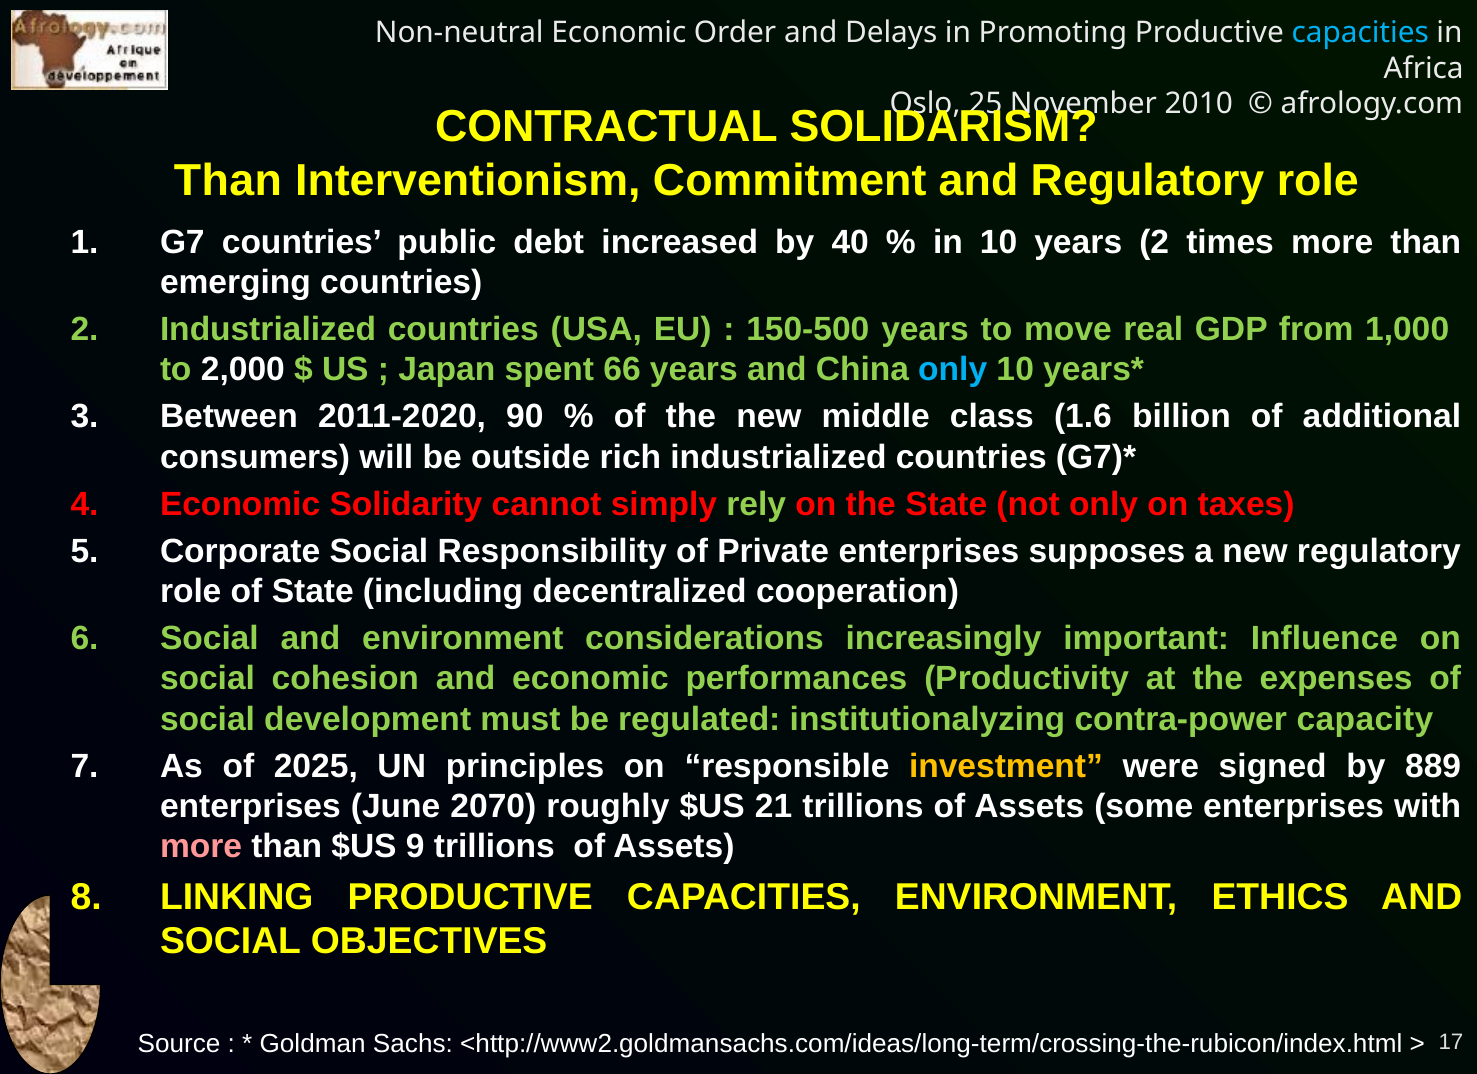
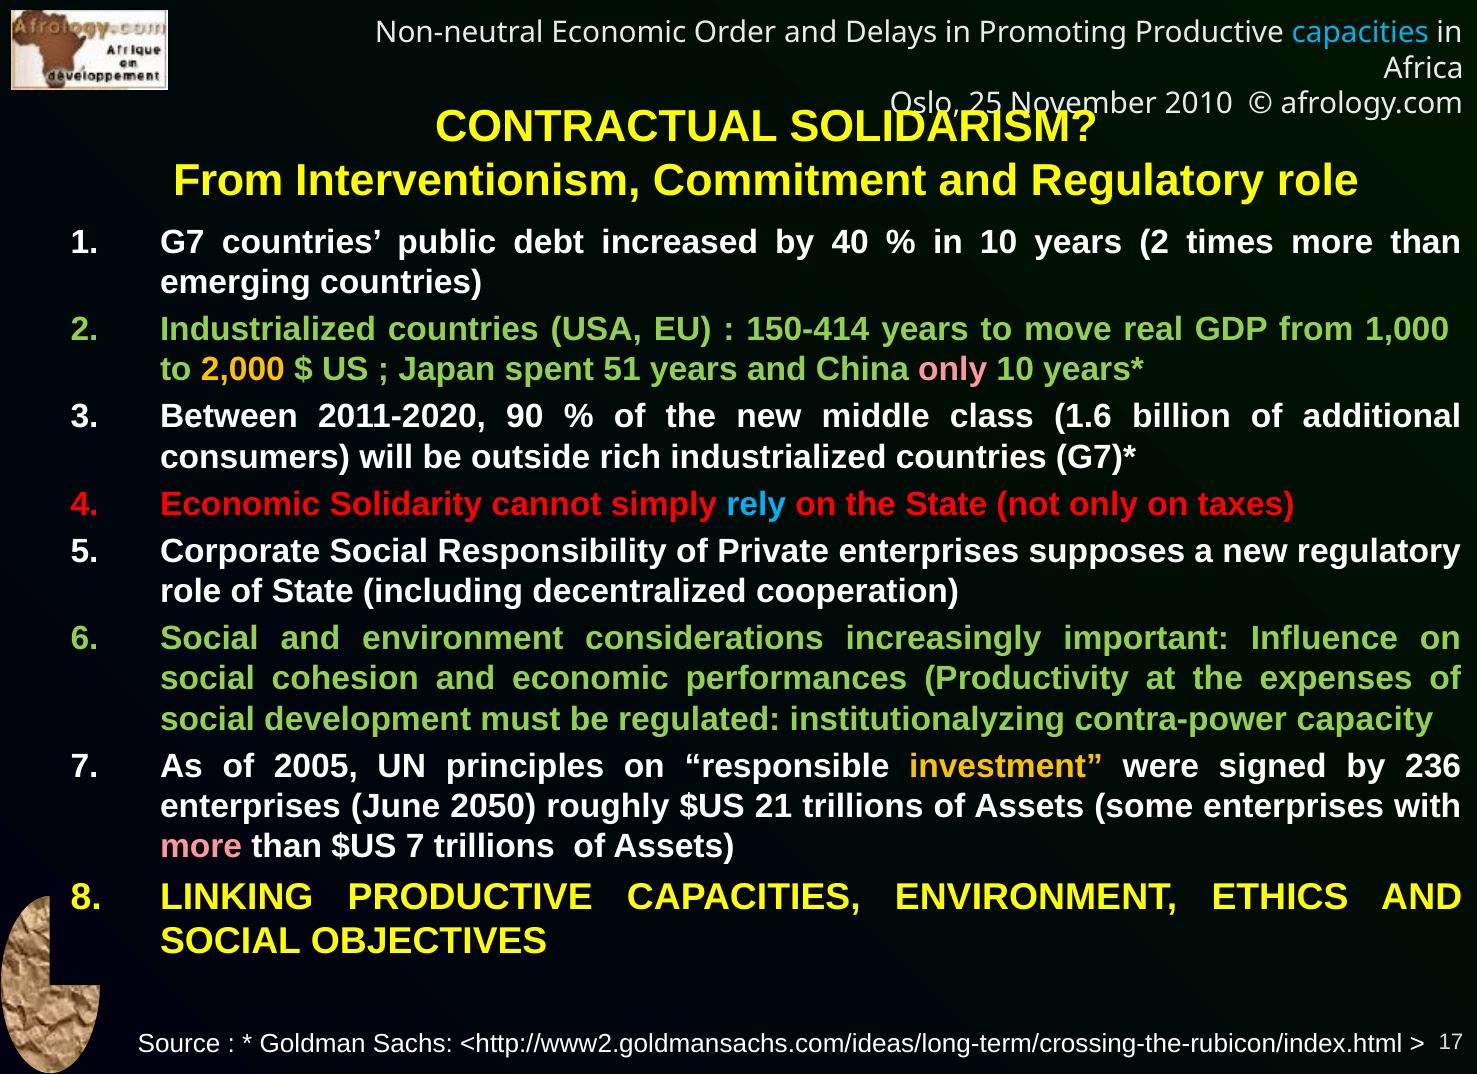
Than at (228, 181): Than -> From
150-500: 150-500 -> 150-414
2,000 colour: white -> yellow
66: 66 -> 51
only at (953, 370) colour: light blue -> pink
rely colour: light green -> light blue
2025: 2025 -> 2005
889: 889 -> 236
2070: 2070 -> 2050
$US 9: 9 -> 7
